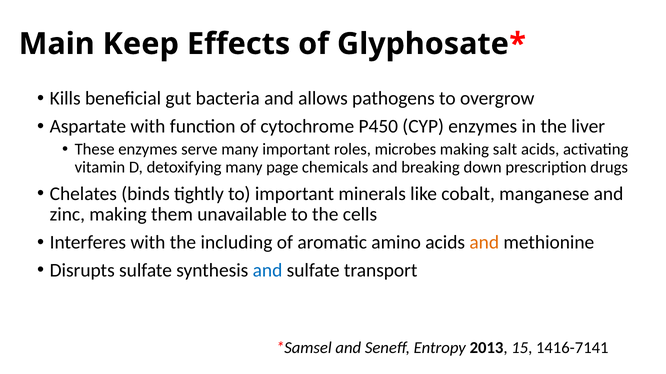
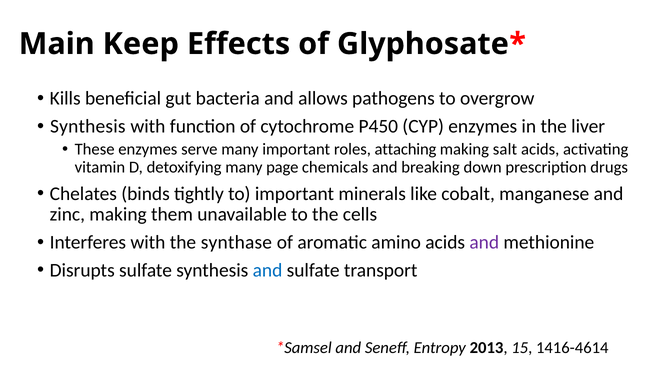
Aspartate at (88, 127): Aspartate -> Synthesis
microbes: microbes -> attaching
including: including -> synthase
and at (484, 243) colour: orange -> purple
1416-7141: 1416-7141 -> 1416-4614
